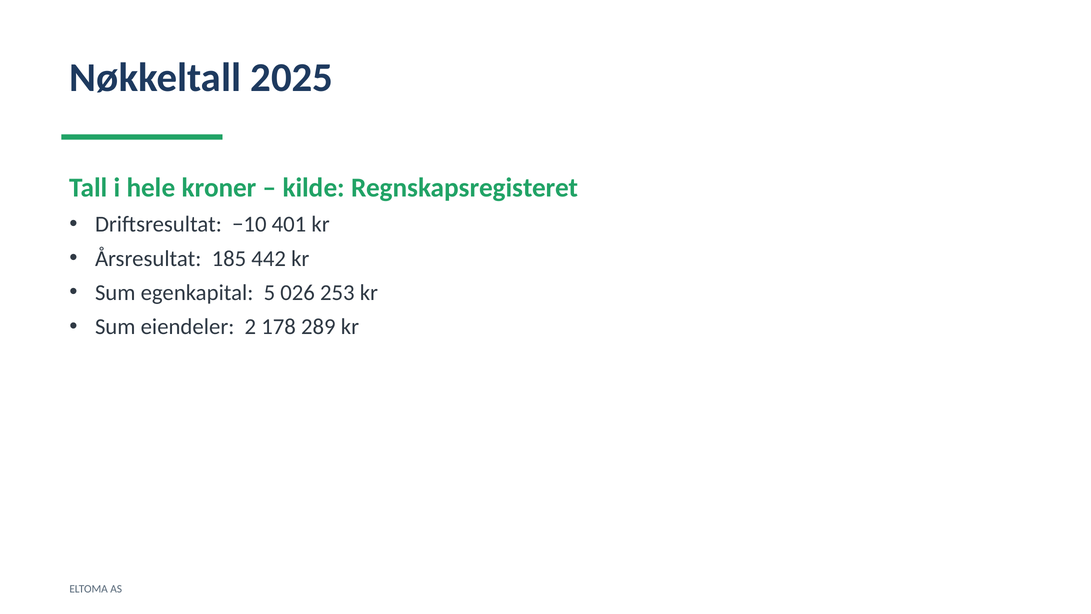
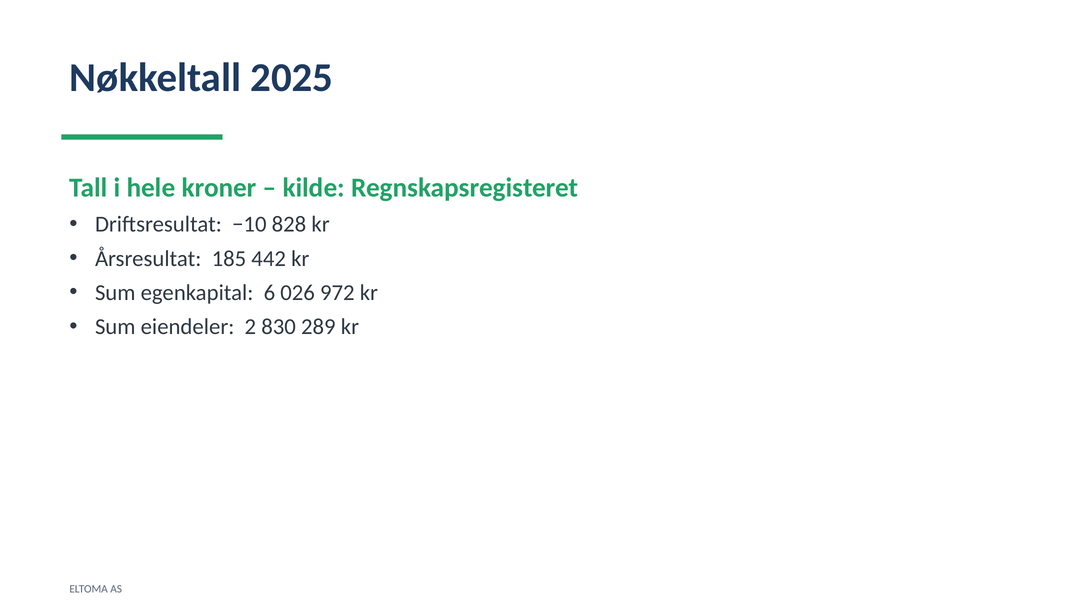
401: 401 -> 828
5: 5 -> 6
253: 253 -> 972
178: 178 -> 830
